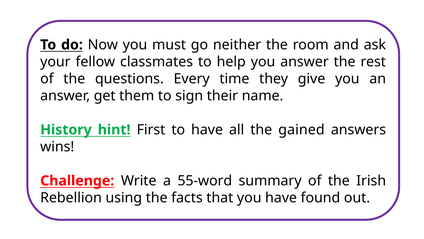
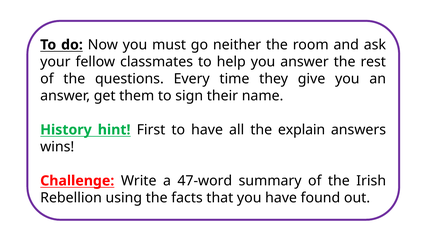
gained: gained -> explain
55-word: 55-word -> 47-word
